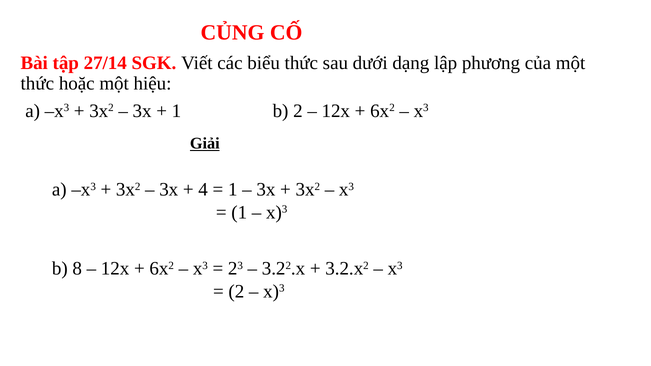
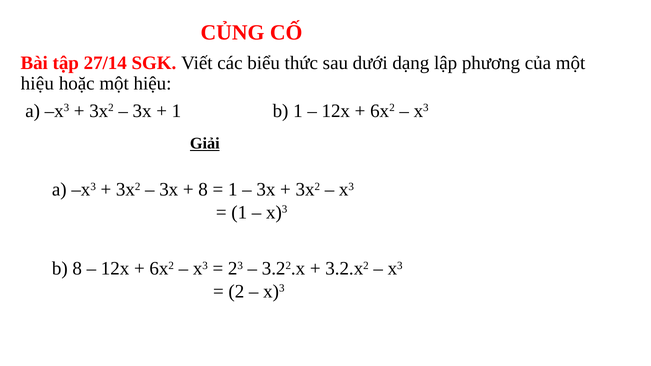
thức at (37, 84): thức -> hiệu
b 2: 2 -> 1
4 at (203, 190): 4 -> 8
